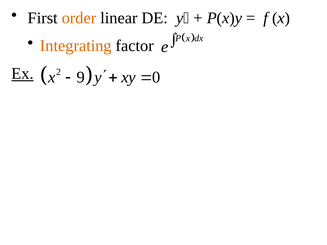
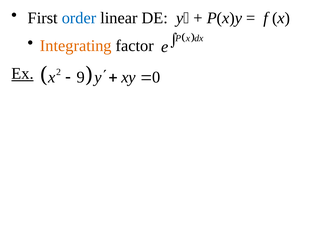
order colour: orange -> blue
